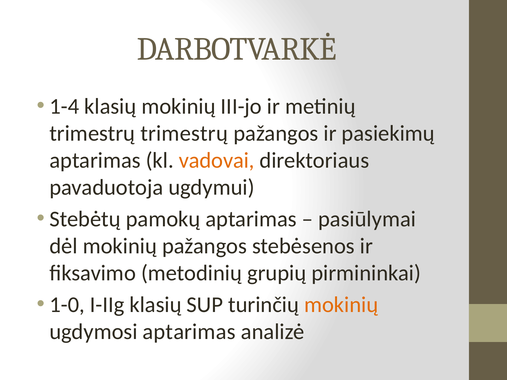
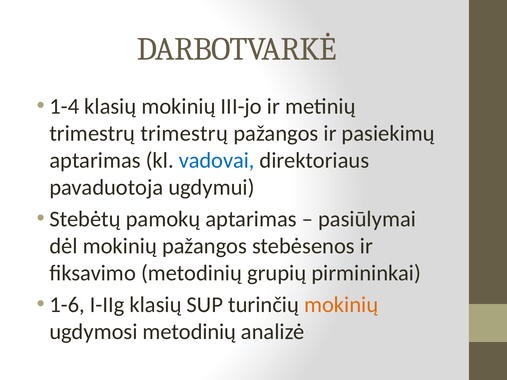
vadovai colour: orange -> blue
1-0: 1-0 -> 1-6
ugdymosi aptarimas: aptarimas -> metodinių
